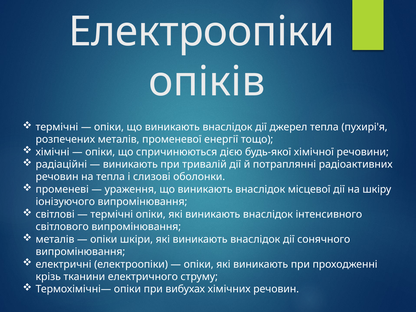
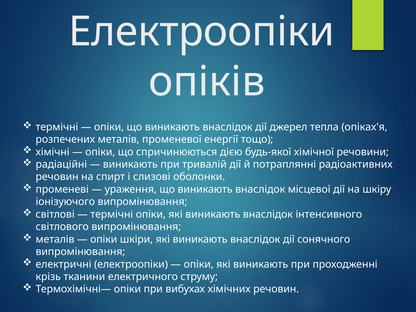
пухирі'я: пухирі'я -> опіках'я
на тепла: тепла -> спирт
